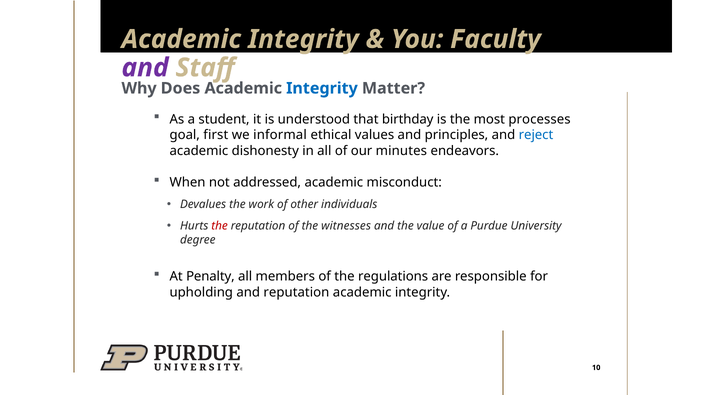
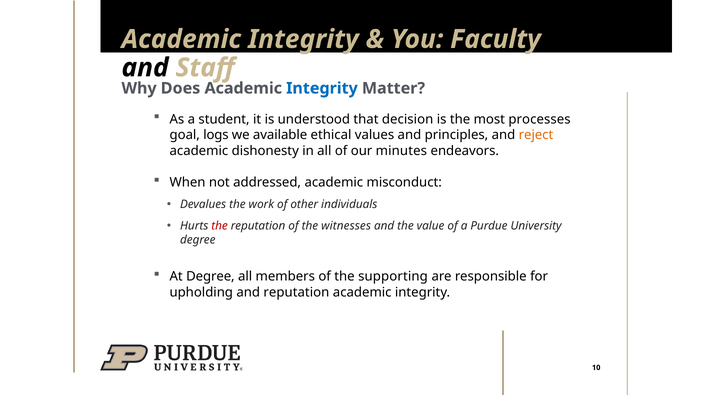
and at (145, 68) colour: purple -> black
birthday: birthday -> decision
first: first -> logs
informal: informal -> available
reject colour: blue -> orange
At Penalty: Penalty -> Degree
regulations: regulations -> supporting
